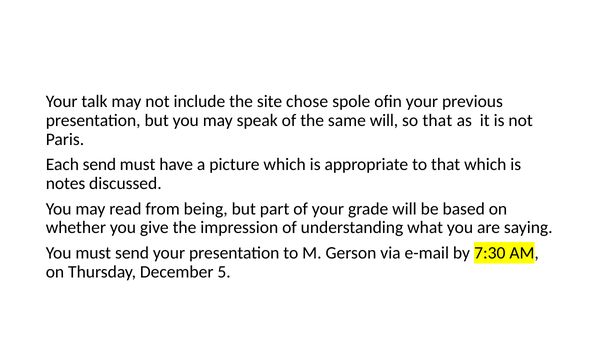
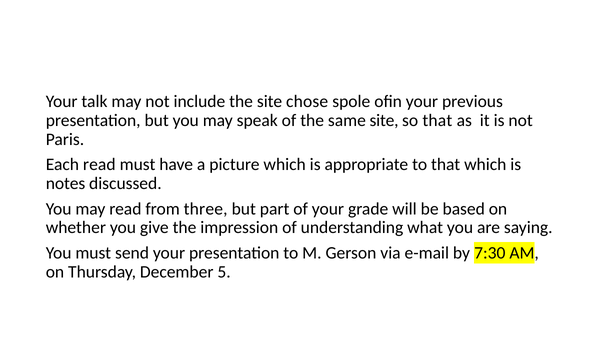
same will: will -> site
Each send: send -> read
being: being -> three
